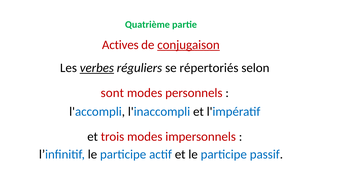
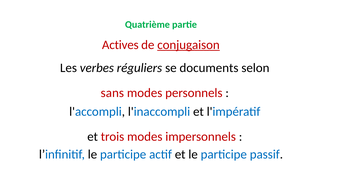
verbes underline: present -> none
répertoriés: répertoriés -> documents
sont: sont -> sans
